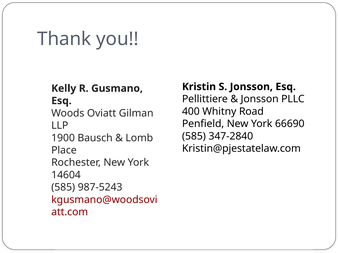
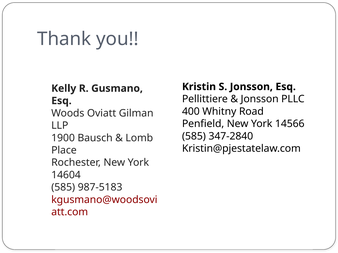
66690: 66690 -> 14566
987-5243: 987-5243 -> 987-5183
